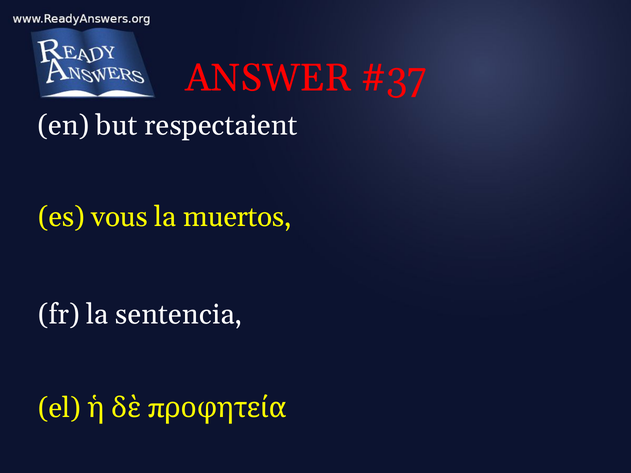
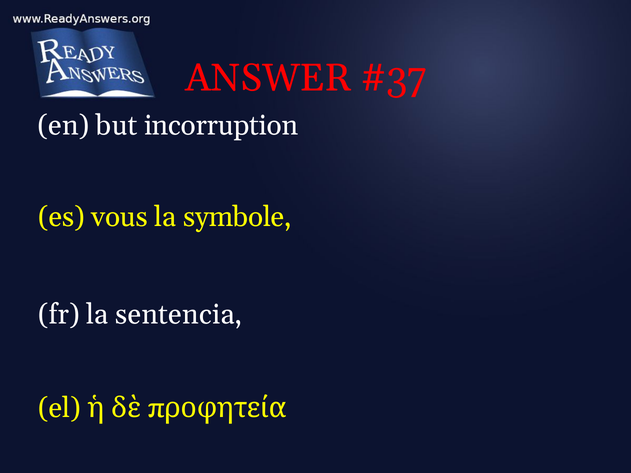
respectaient: respectaient -> incorruption
muertos: muertos -> symbole
